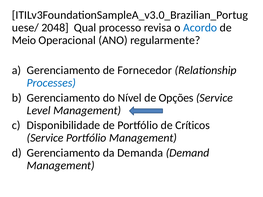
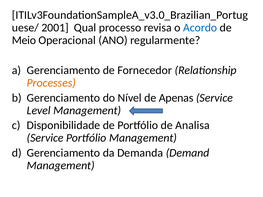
2048: 2048 -> 2001
Processes colour: blue -> orange
Opções: Opções -> Apenas
Críticos: Críticos -> Analisa
